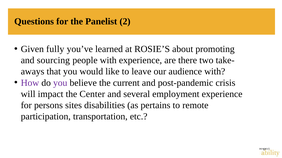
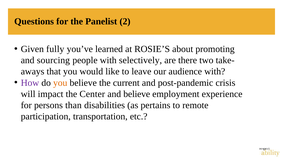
with experience: experience -> selectively
you at (60, 83) colour: purple -> orange
and several: several -> believe
sites: sites -> than
